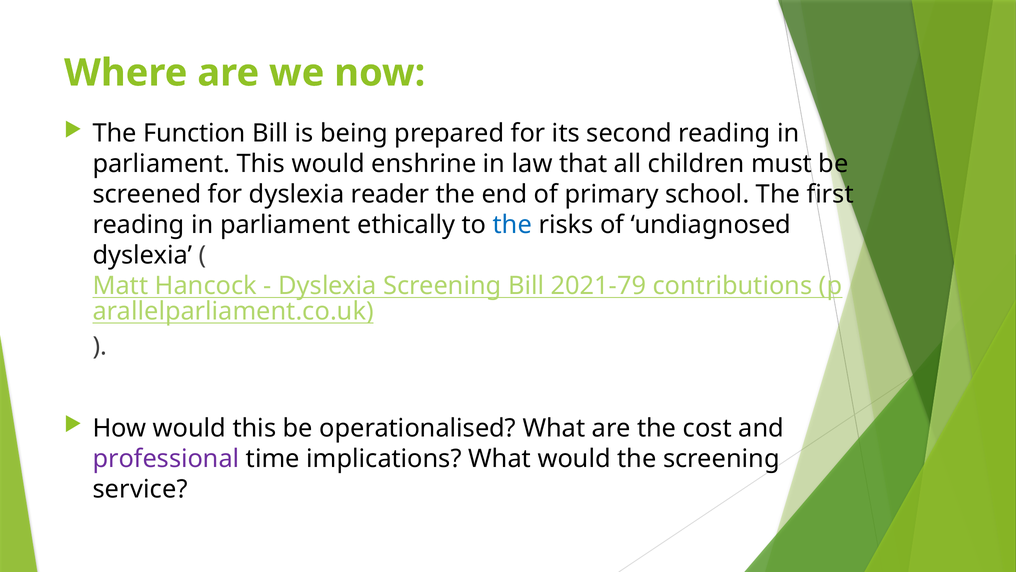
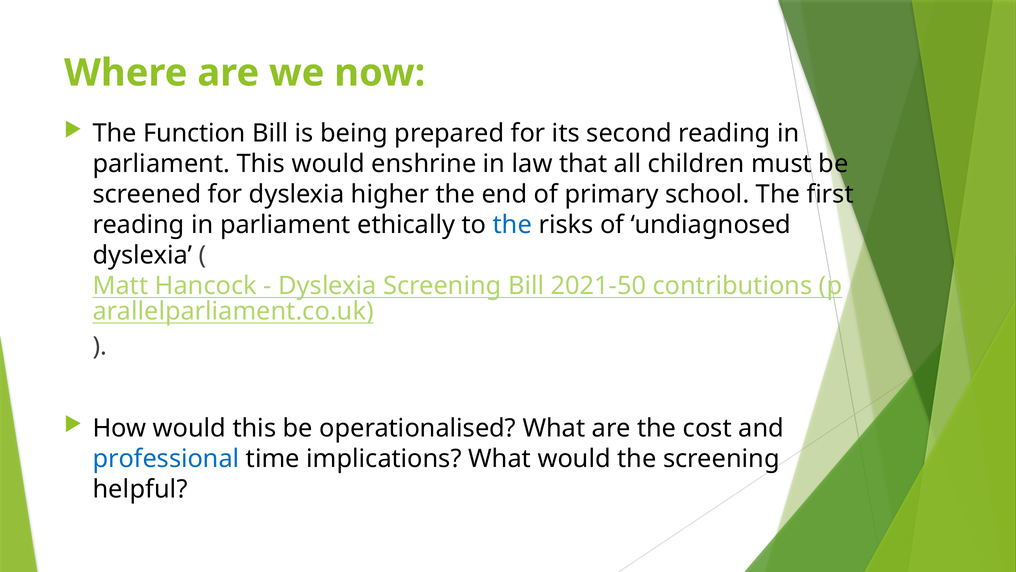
reader: reader -> higher
2021-79: 2021-79 -> 2021-50
professional colour: purple -> blue
service: service -> helpful
